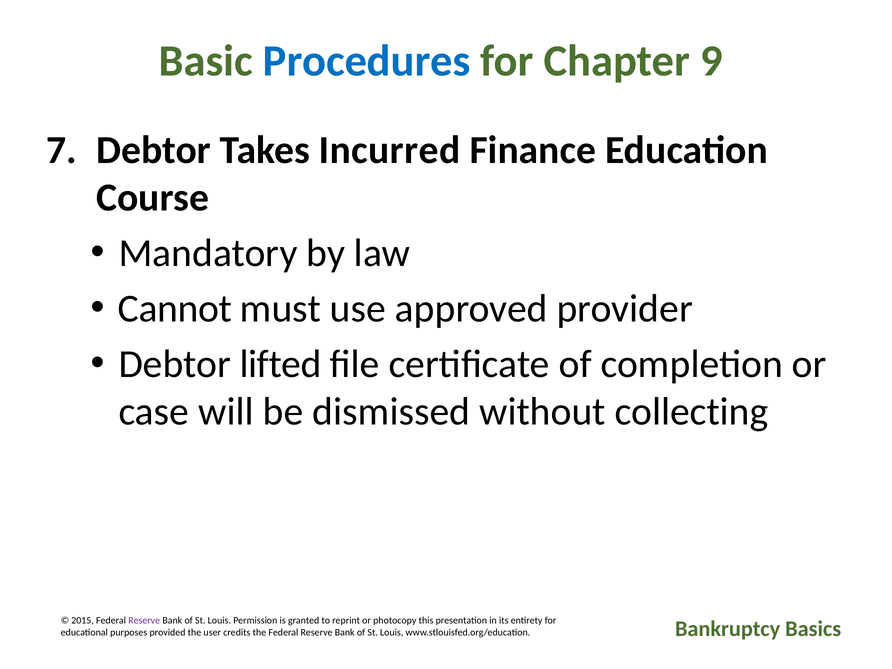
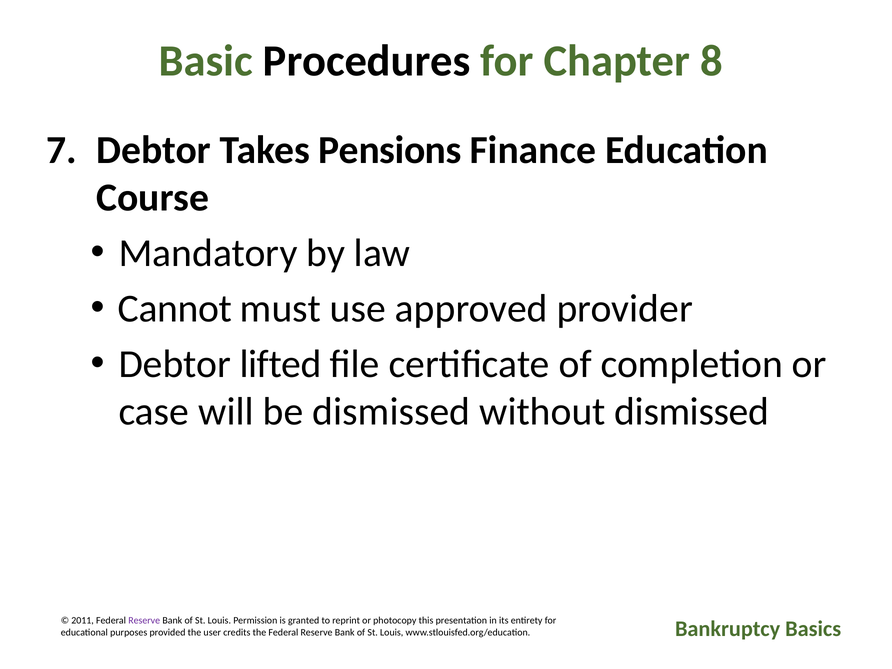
Procedures colour: blue -> black
9: 9 -> 8
Incurred: Incurred -> Pensions
without collecting: collecting -> dismissed
2015: 2015 -> 2011
